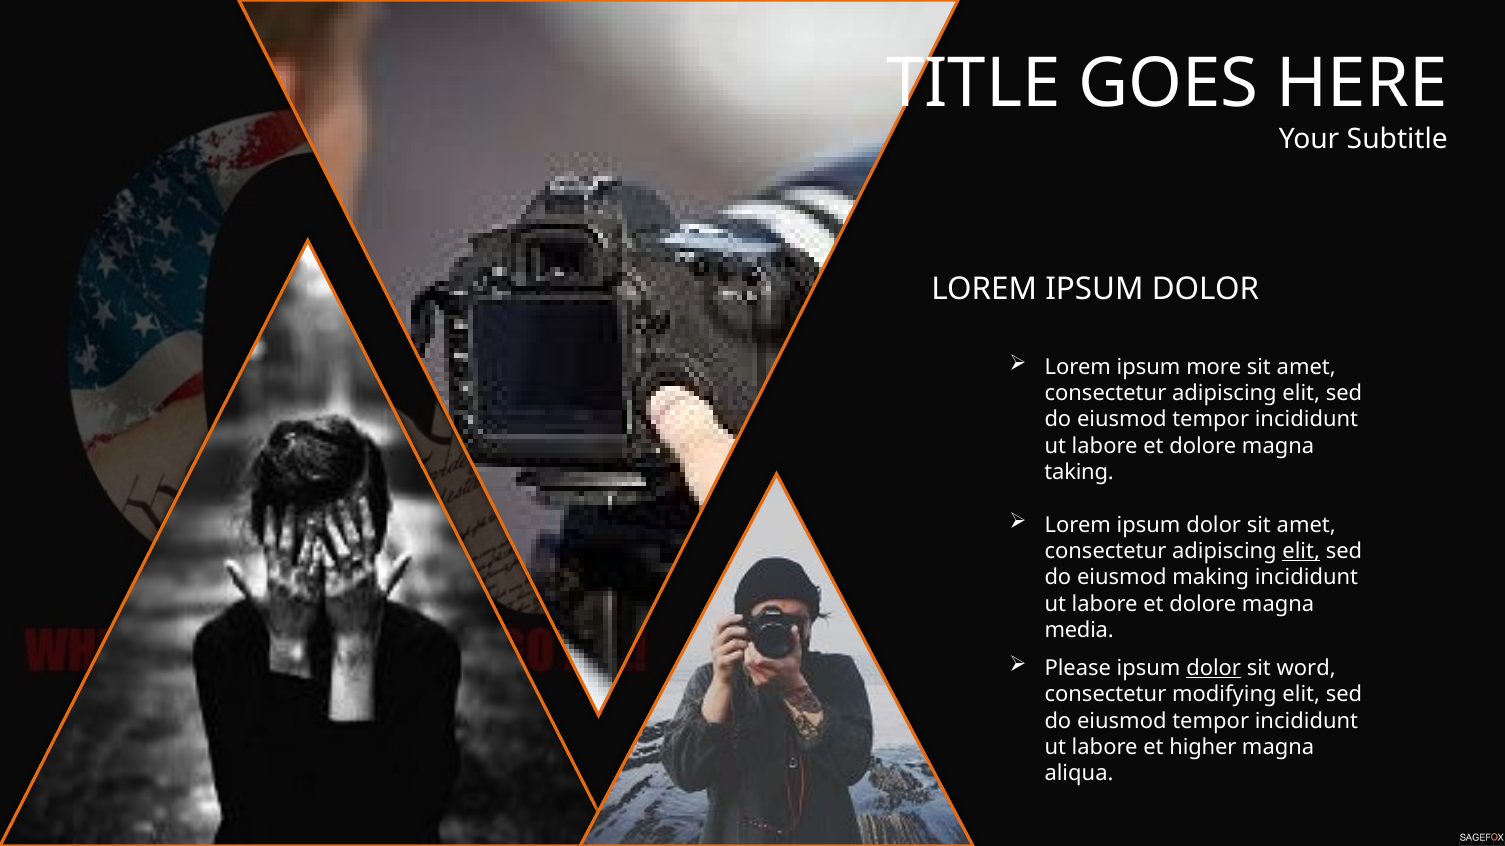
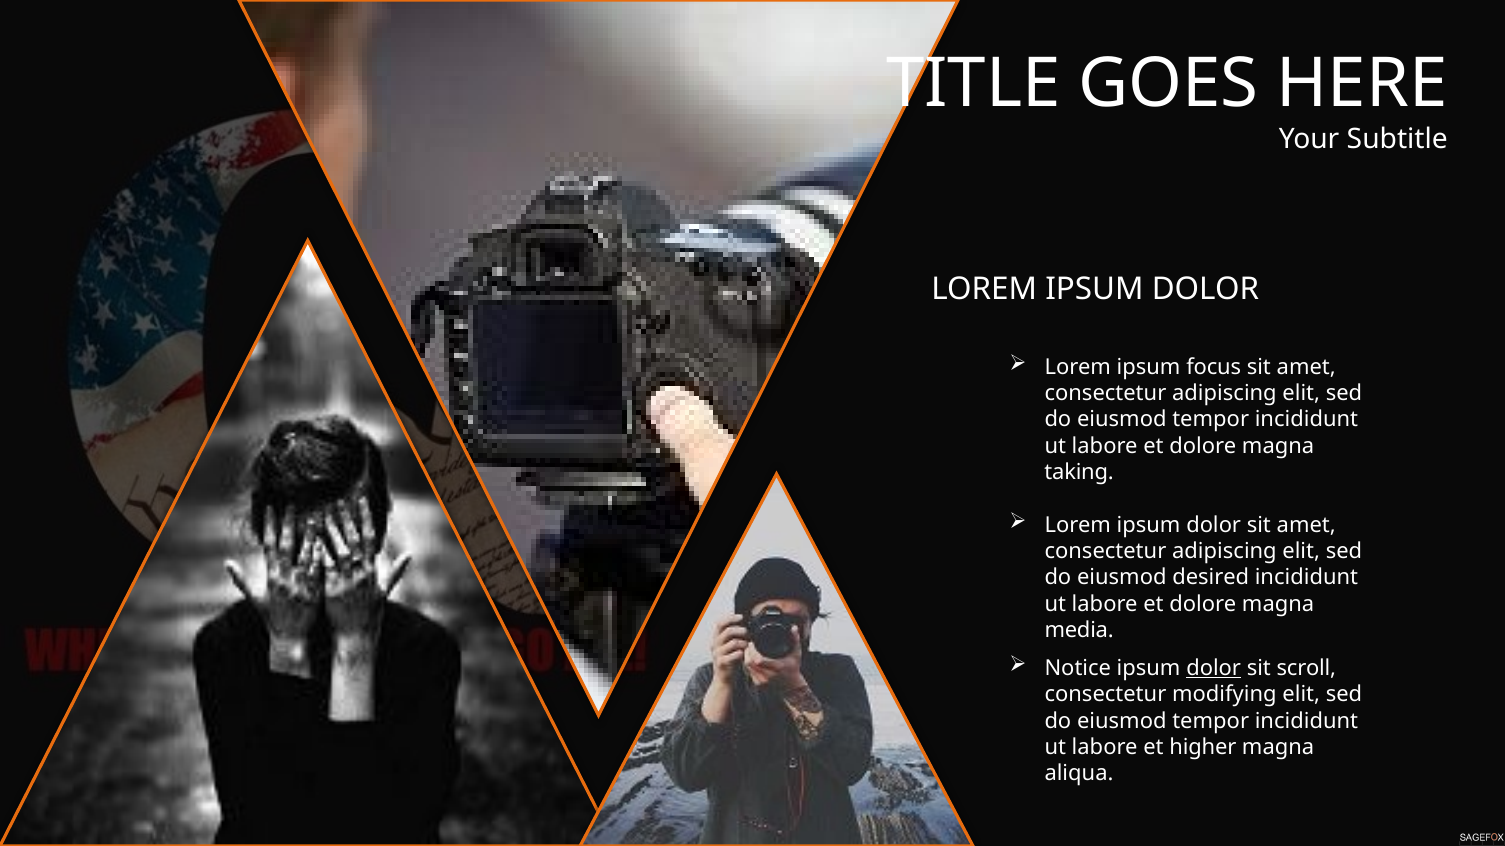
more: more -> focus
elit at (1301, 552) underline: present -> none
making: making -> desired
Please: Please -> Notice
word: word -> scroll
